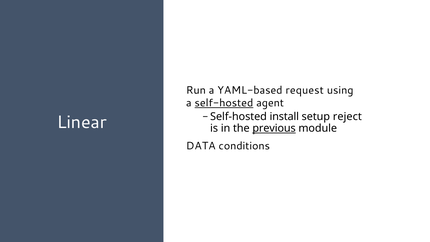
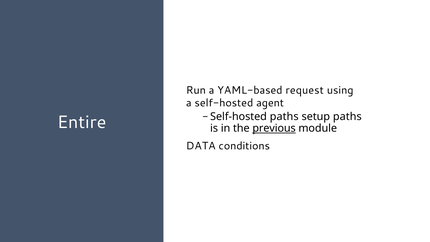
self-hosted at (224, 103) underline: present -> none
Self-hosted install: install -> paths
setup reject: reject -> paths
Linear: Linear -> Entire
